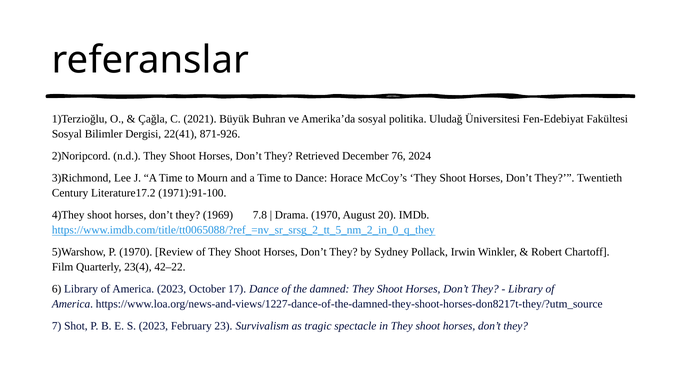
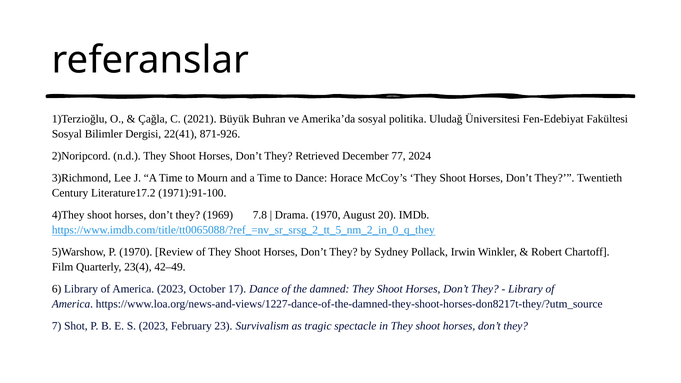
76: 76 -> 77
42–22: 42–22 -> 42–49
